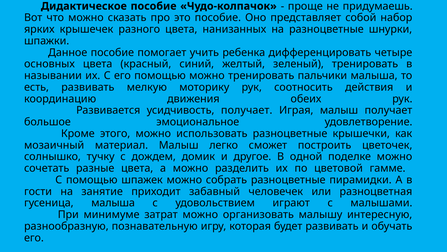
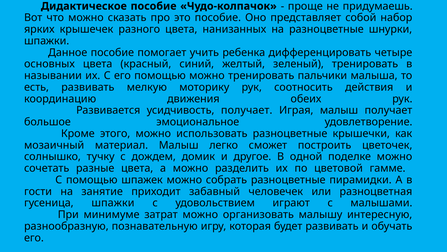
гусеница малыша: малыша -> шпажки
